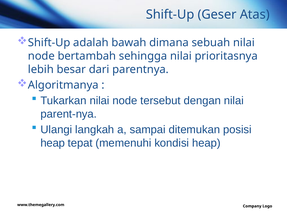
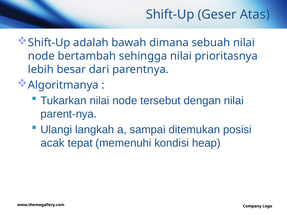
heap at (53, 143): heap -> acak
